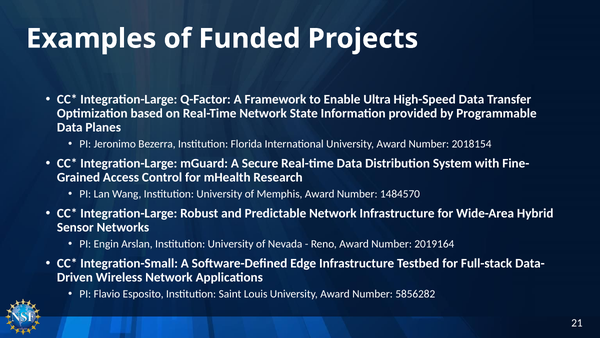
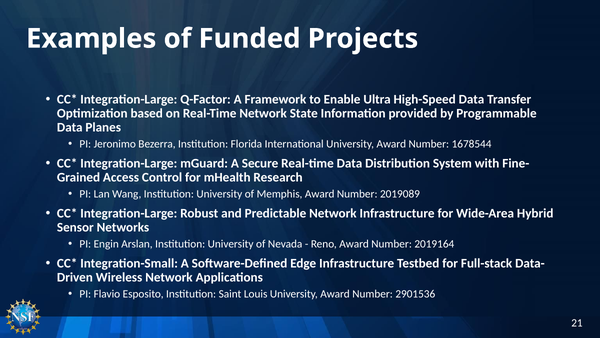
2018154: 2018154 -> 1678544
1484570: 1484570 -> 2019089
5856282: 5856282 -> 2901536
